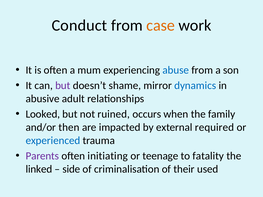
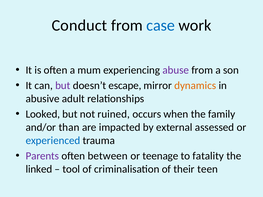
case colour: orange -> blue
abuse colour: blue -> purple
shame: shame -> escape
dynamics colour: blue -> orange
then: then -> than
required: required -> assessed
initiating: initiating -> between
side: side -> tool
used: used -> teen
